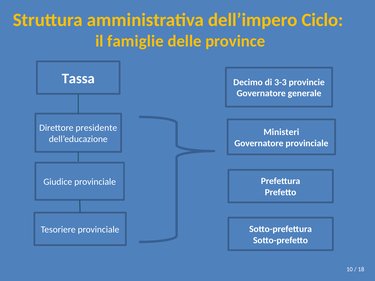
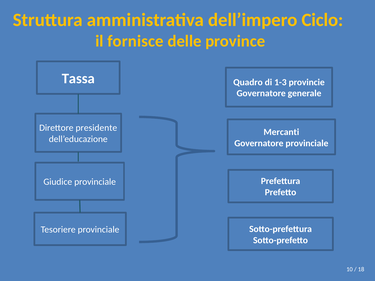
famiglie: famiglie -> fornisce
Decimo: Decimo -> Quadro
3-3: 3-3 -> 1-3
Ministeri: Ministeri -> Mercanti
